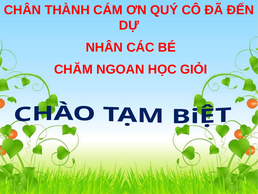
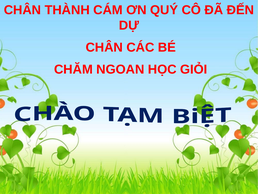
NHÂN at (104, 47): NHÂN -> CHÂN
